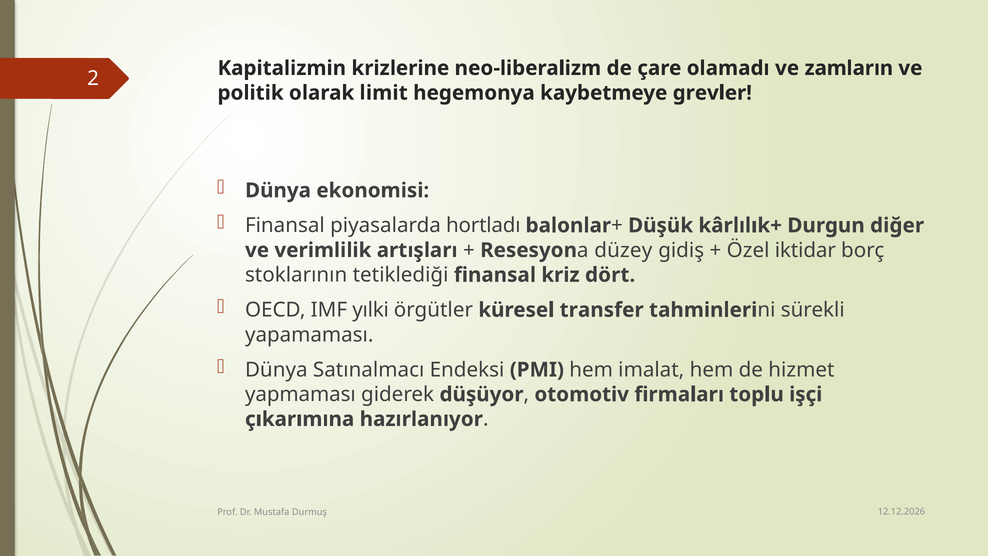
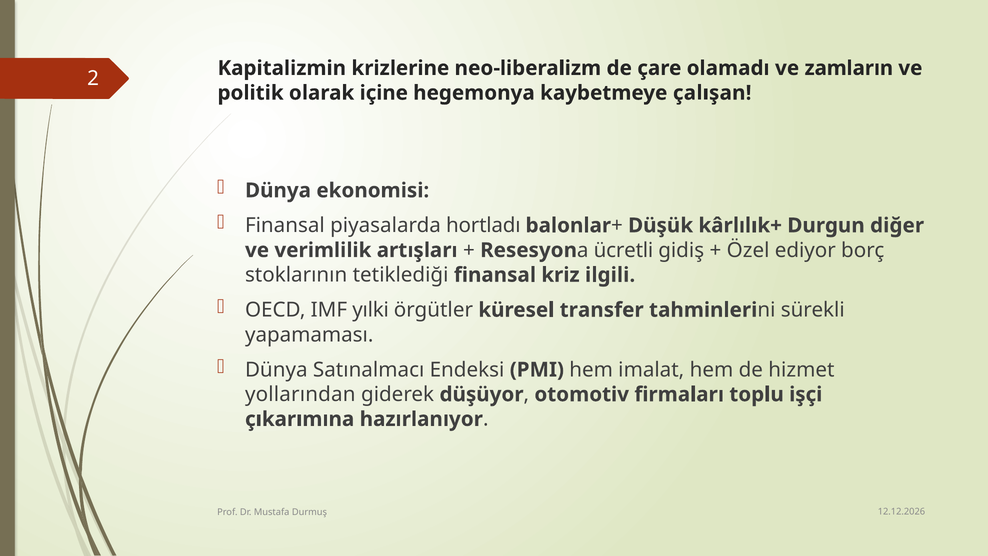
limit: limit -> içine
grevler: grevler -> çalışan
düzey: düzey -> ücretli
iktidar: iktidar -> ediyor
dört: dört -> ilgili
yapmaması: yapmaması -> yollarından
